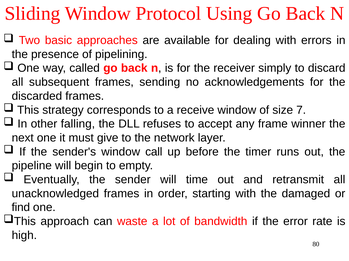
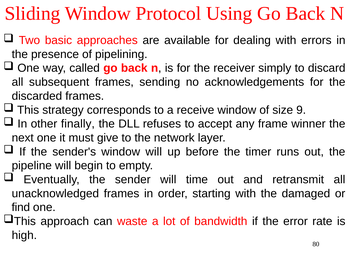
7: 7 -> 9
falling: falling -> finally
window call: call -> will
